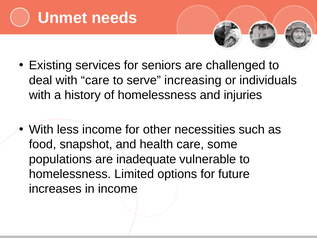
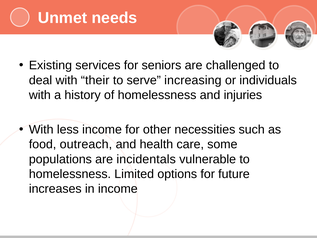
with care: care -> their
snapshot: snapshot -> outreach
inadequate: inadequate -> incidentals
